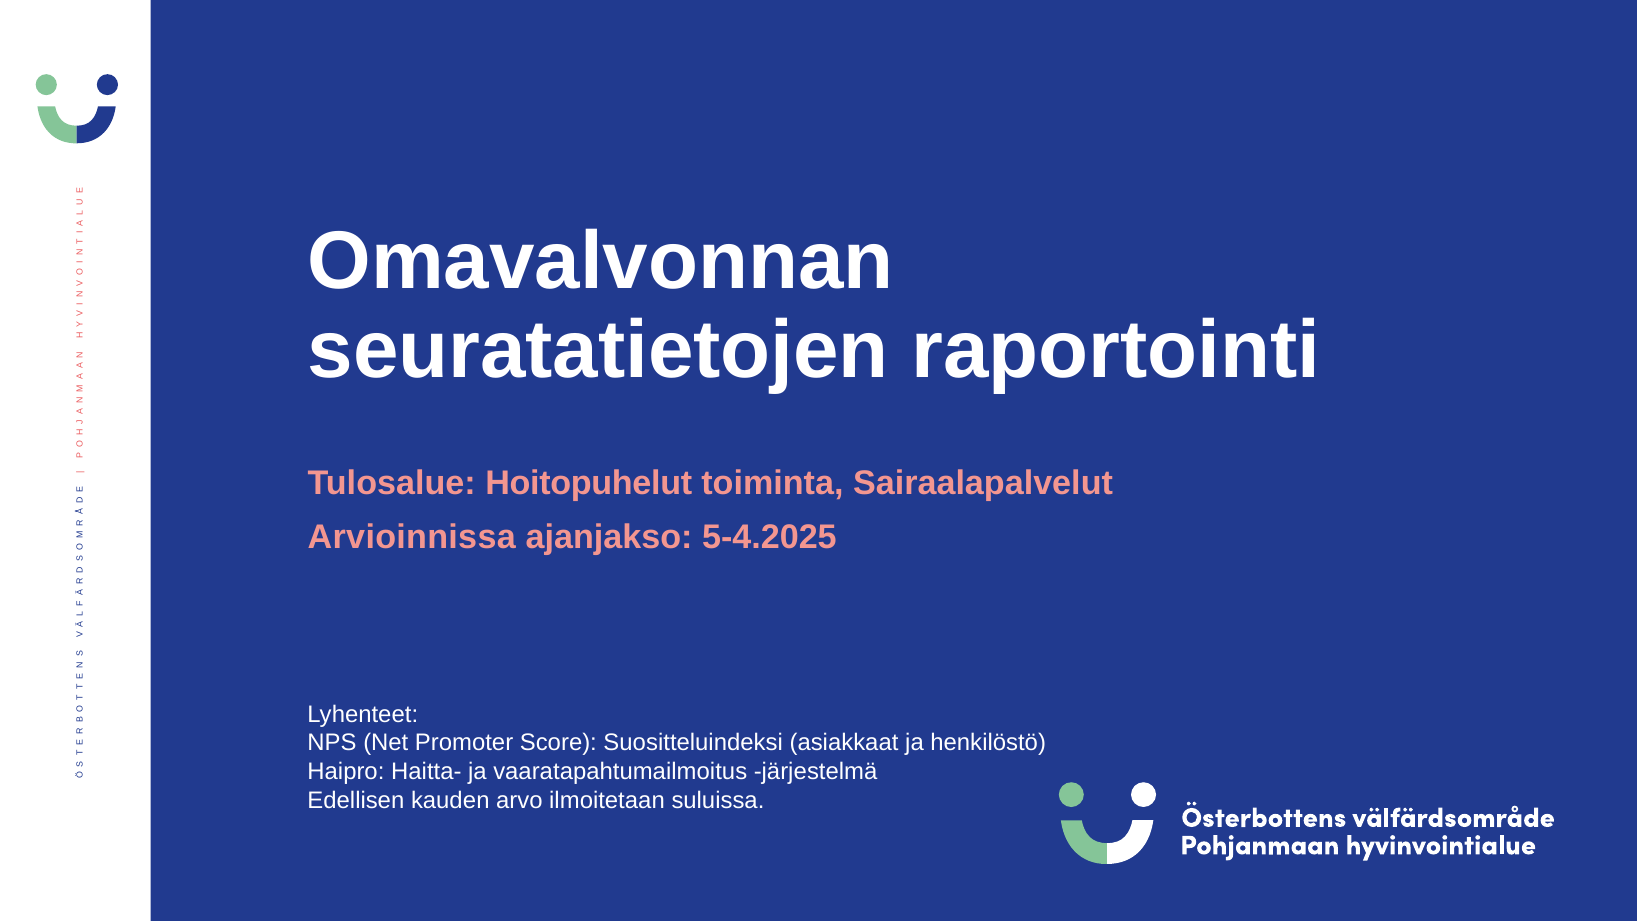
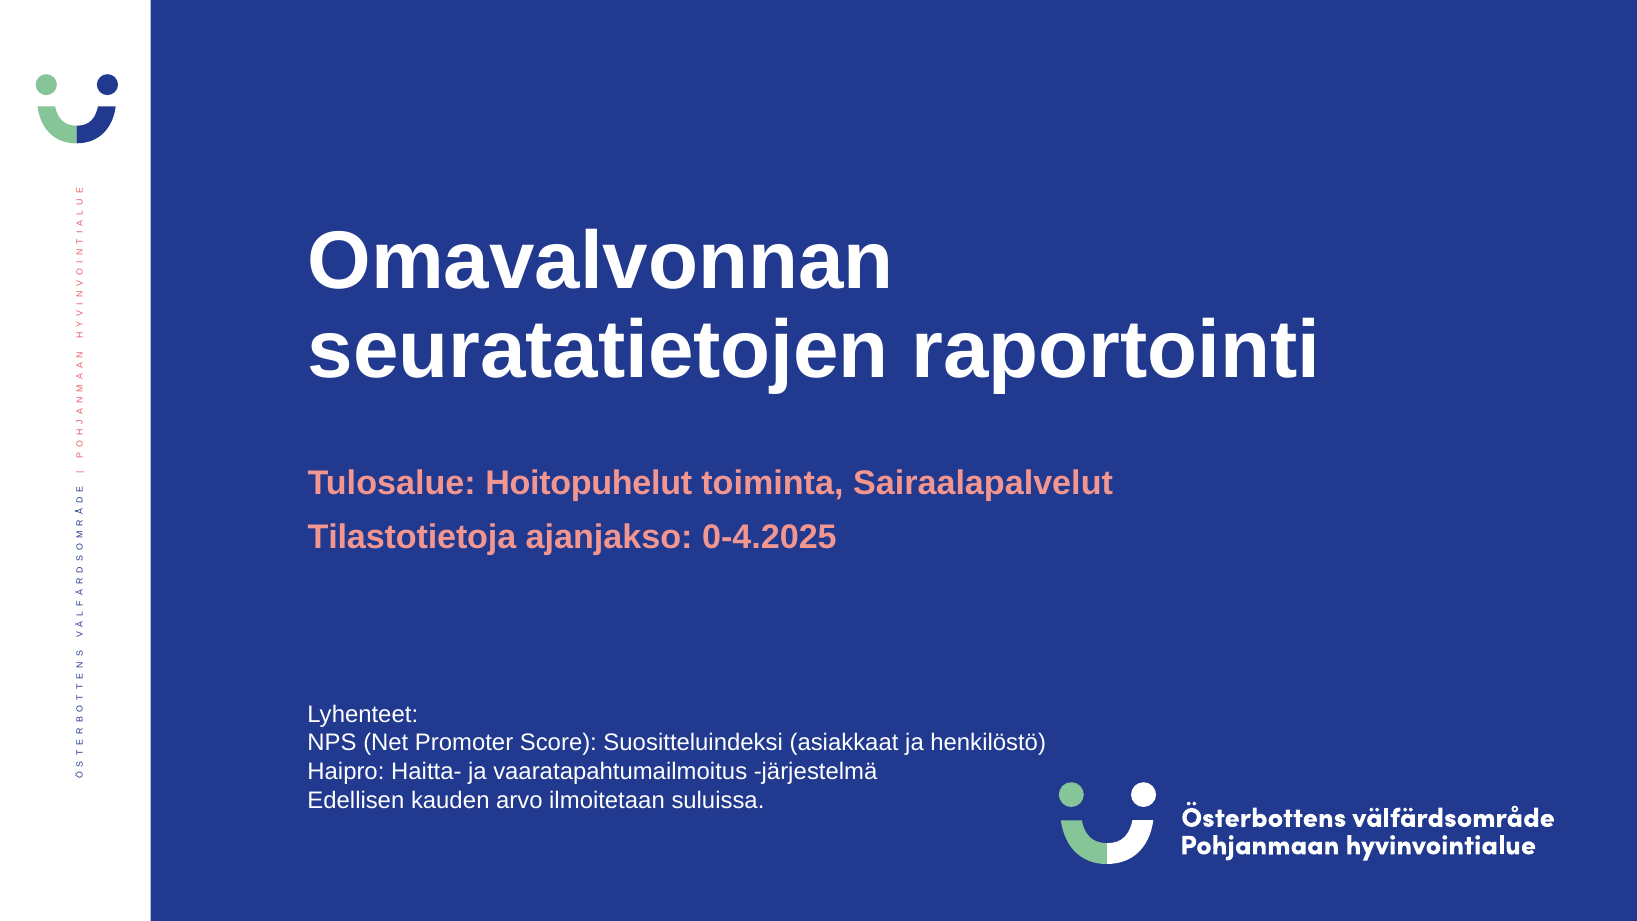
Arvioinnissa: Arvioinnissa -> Tilastotietoja
5-4.2025: 5-4.2025 -> 0-4.2025
